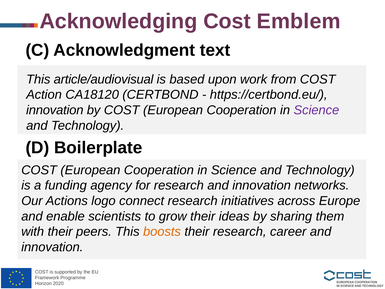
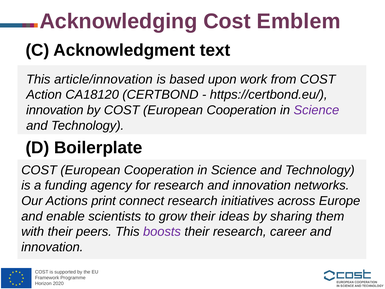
article/audiovisual: article/audiovisual -> article/innovation
logo: logo -> print
boosts colour: orange -> purple
